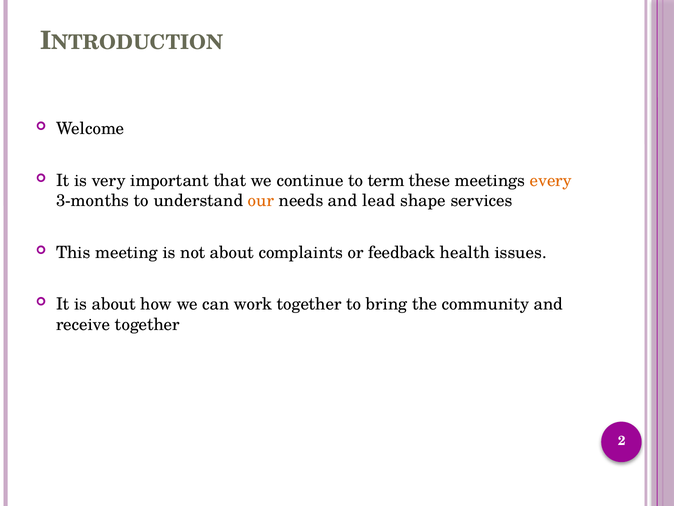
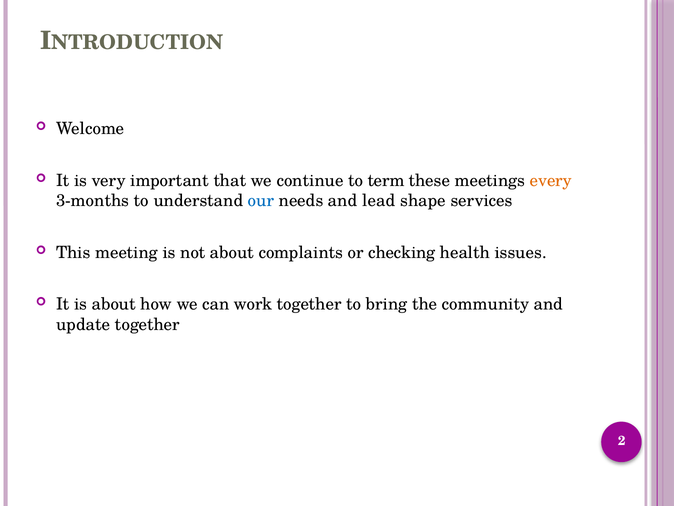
our colour: orange -> blue
feedback: feedback -> checking
receive: receive -> update
